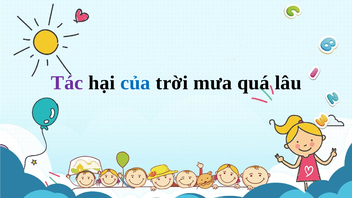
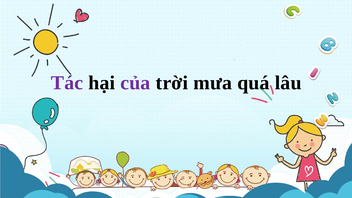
của colour: blue -> purple
